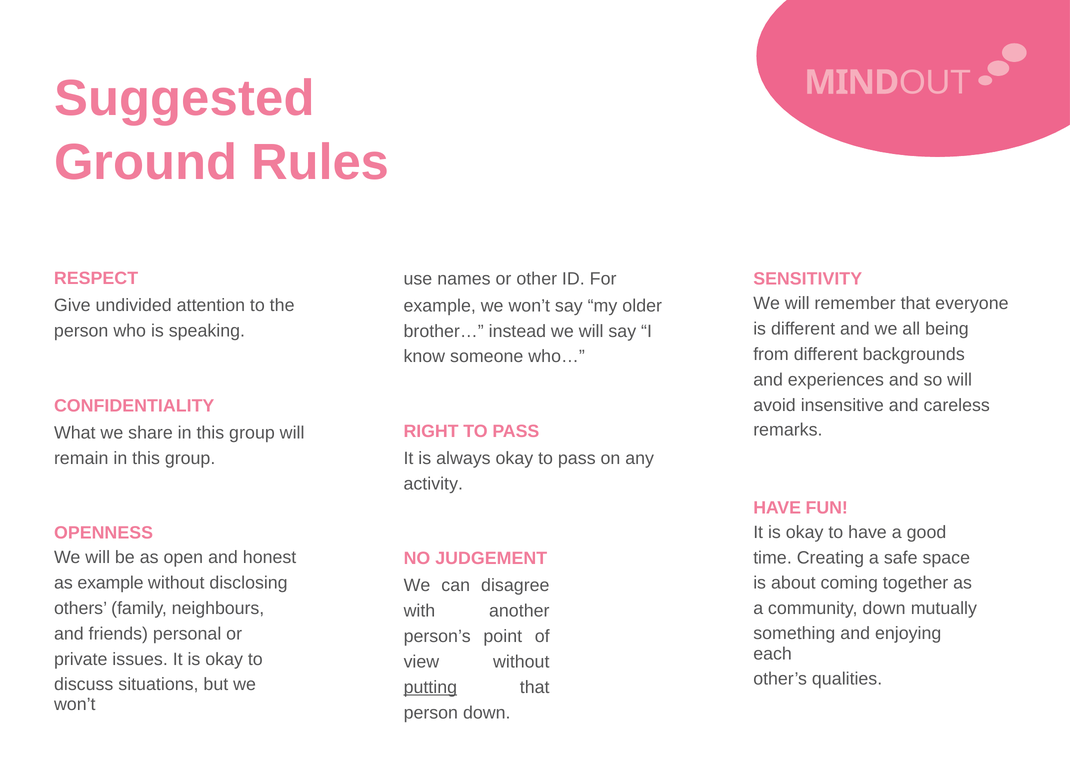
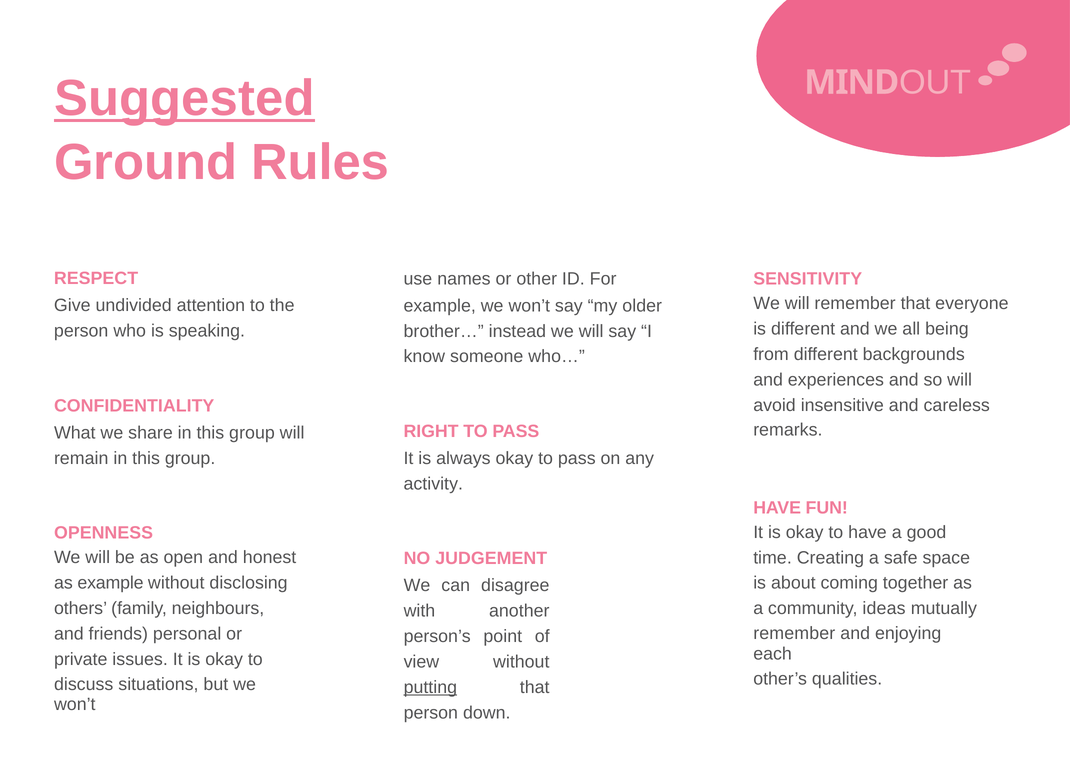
Suggested underline: none -> present
community down: down -> ideas
something at (794, 633): something -> remember
